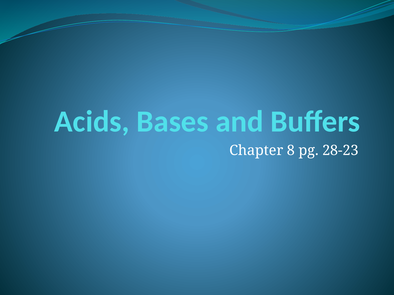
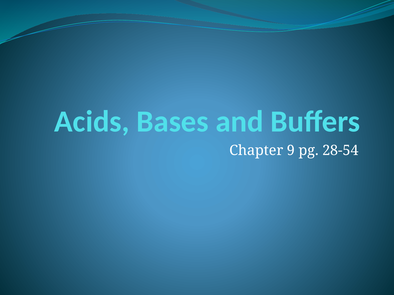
8: 8 -> 9
28-23: 28-23 -> 28-54
